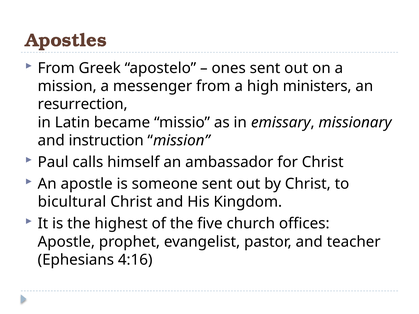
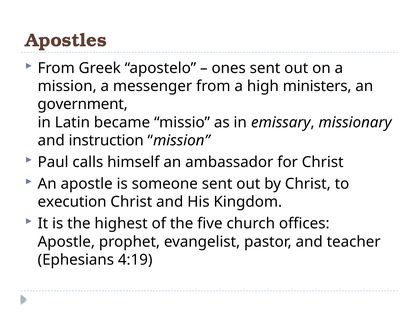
resurrection: resurrection -> government
bicultural: bicultural -> execution
4:16: 4:16 -> 4:19
